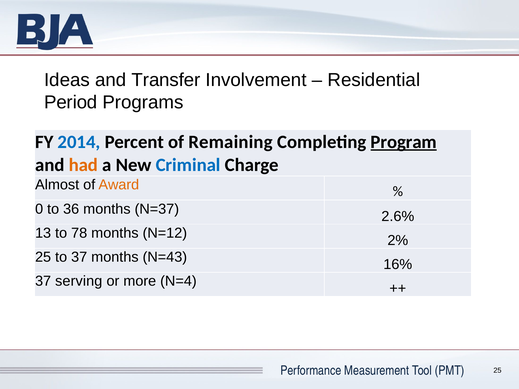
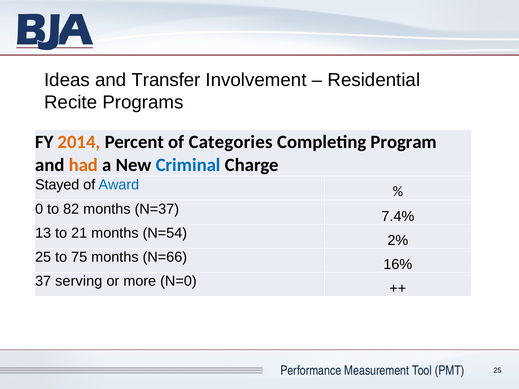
Period: Period -> Recite
2014 colour: blue -> orange
Remaining: Remaining -> Categories
Program underline: present -> none
Almost: Almost -> Stayed
Award colour: orange -> blue
36: 36 -> 82
2.6%: 2.6% -> 7.4%
78: 78 -> 21
N=12: N=12 -> N=54
to 37: 37 -> 75
N=43: N=43 -> N=66
N=4: N=4 -> N=0
